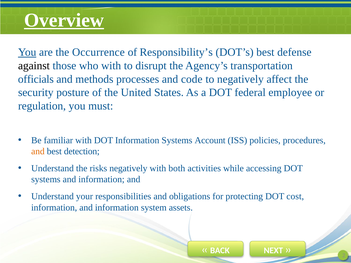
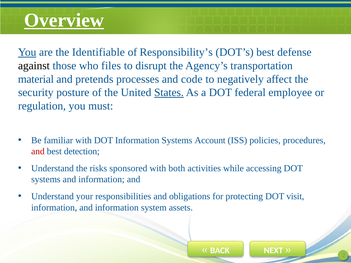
Occurrence: Occurrence -> Identifiable
who with: with -> files
officials: officials -> material
methods: methods -> pretends
States underline: none -> present
and at (38, 152) colour: orange -> red
risks negatively: negatively -> sponsored
cost: cost -> visit
